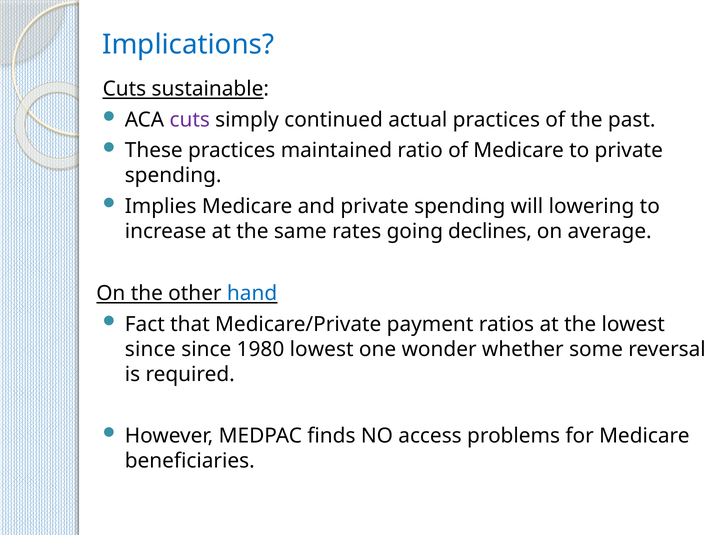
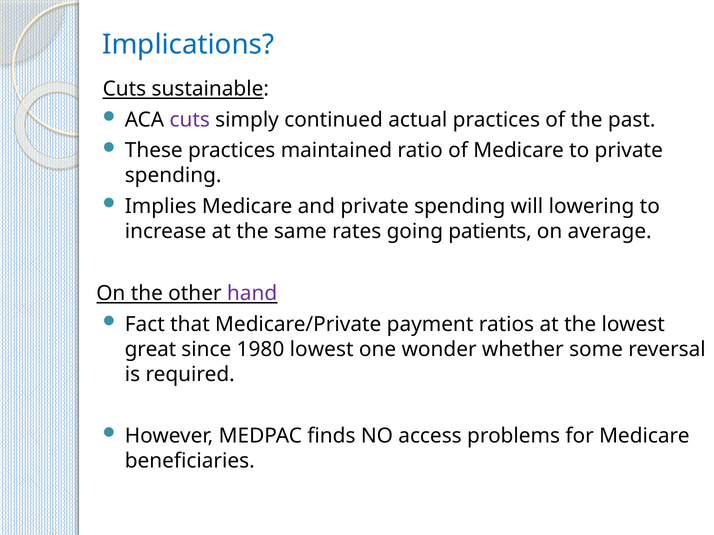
declines: declines -> patients
hand colour: blue -> purple
since at (150, 350): since -> great
